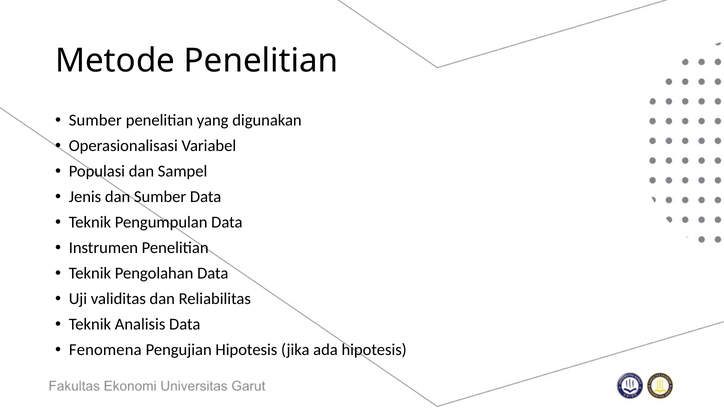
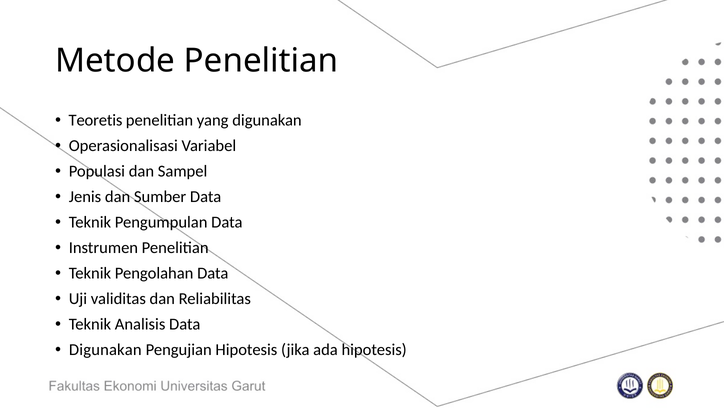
Sumber at (95, 120): Sumber -> Teoretis
Fenomena at (105, 349): Fenomena -> Digunakan
